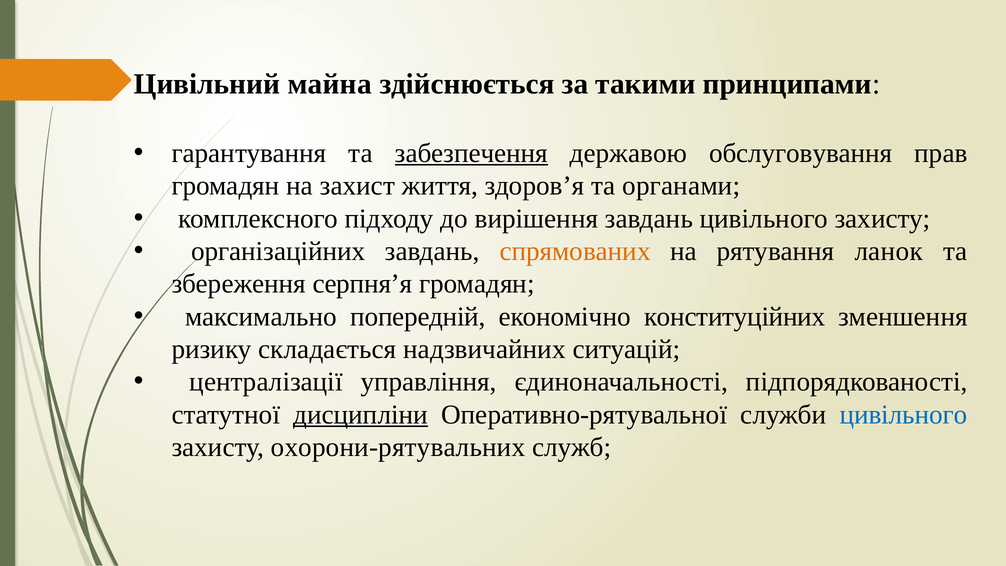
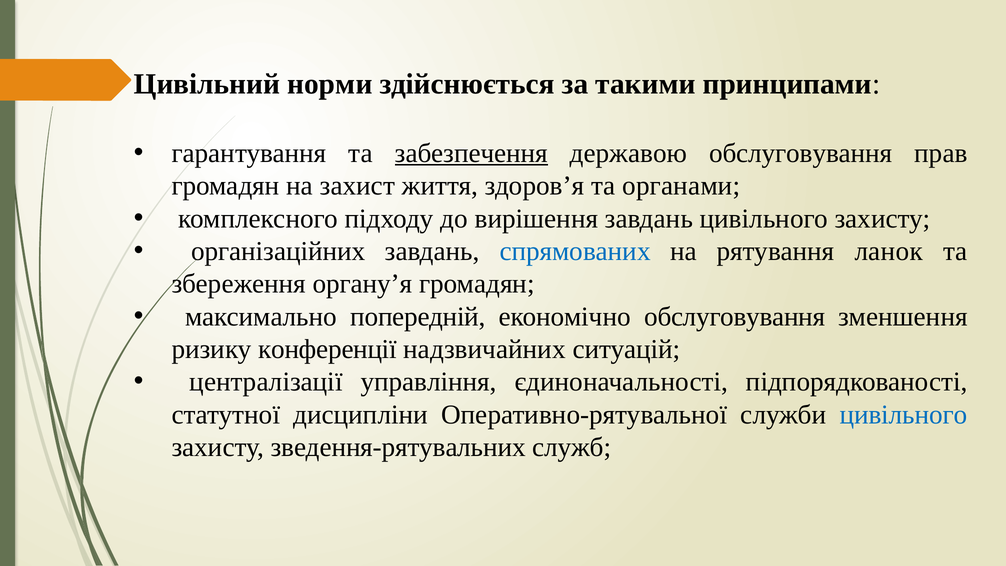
майна: майна -> норми
спрямованих colour: orange -> blue
серпня’я: серпня’я -> органу’я
економічно конституційних: конституційних -> обслуговування
складається: складається -> конференції
дисципліни underline: present -> none
охорони-рятувальних: охорони-рятувальних -> зведення-рятувальних
